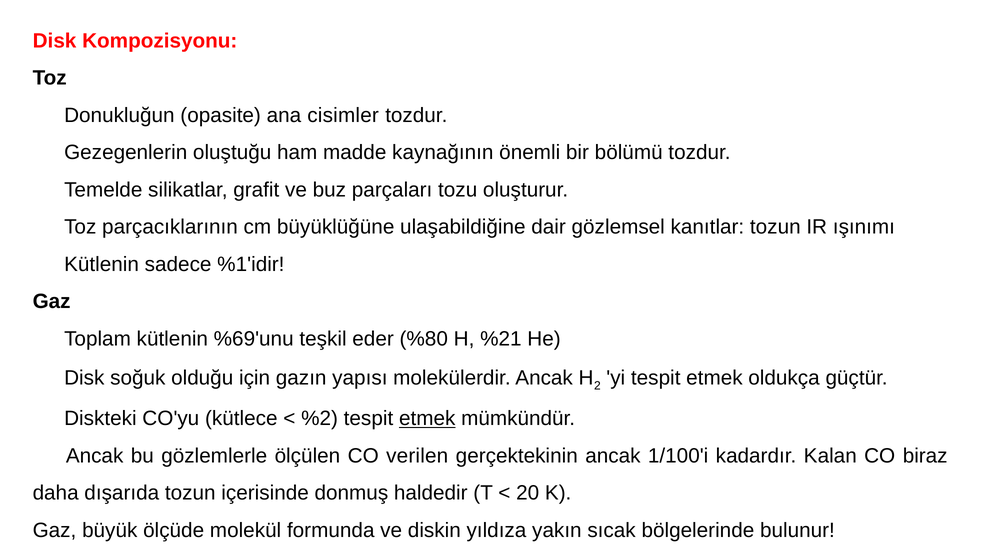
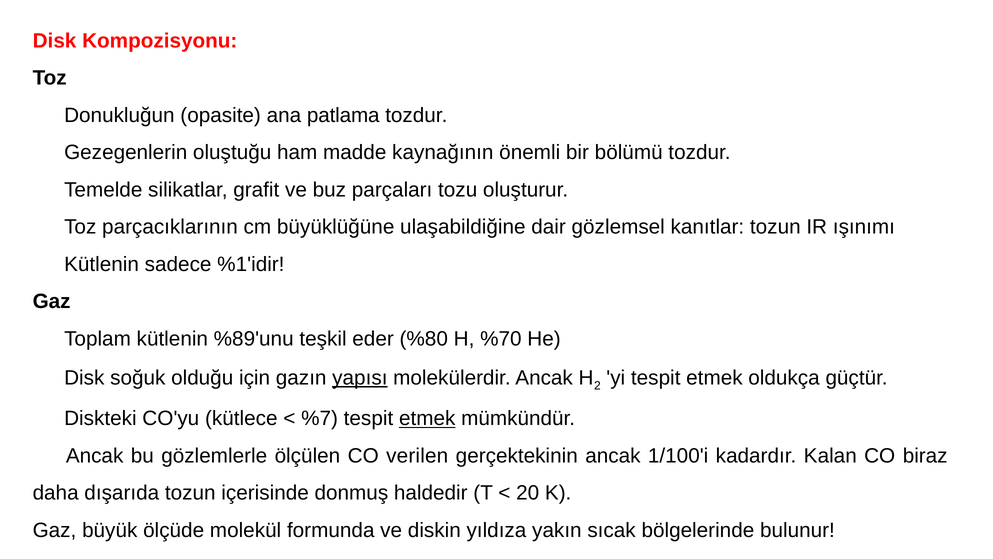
cisimler: cisimler -> patlama
%69'unu: %69'unu -> %89'unu
%21: %21 -> %70
yapısı underline: none -> present
%2: %2 -> %7
